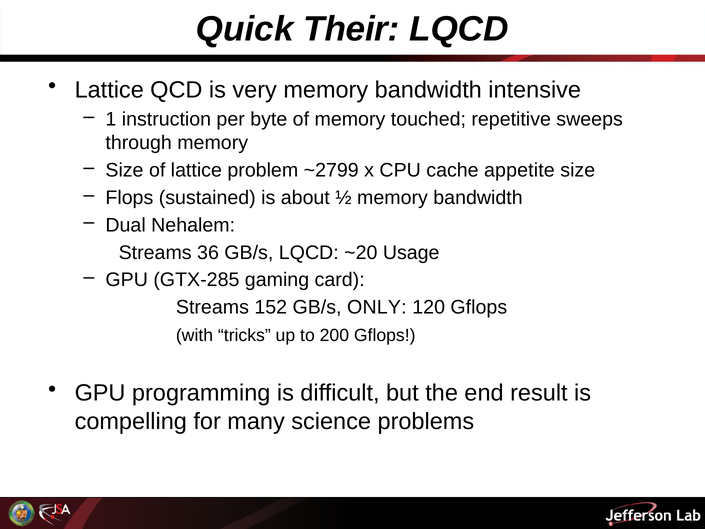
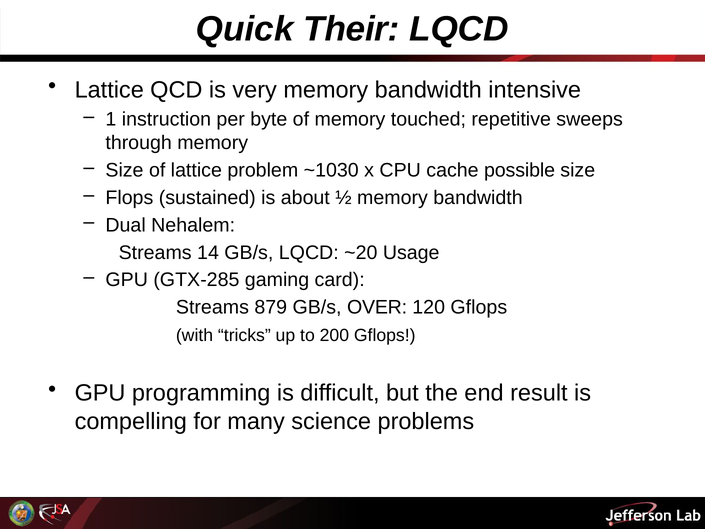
~2799: ~2799 -> ~1030
appetite: appetite -> possible
36: 36 -> 14
152: 152 -> 879
ONLY: ONLY -> OVER
